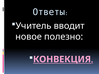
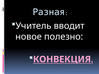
Ответы: Ответы -> Разная
